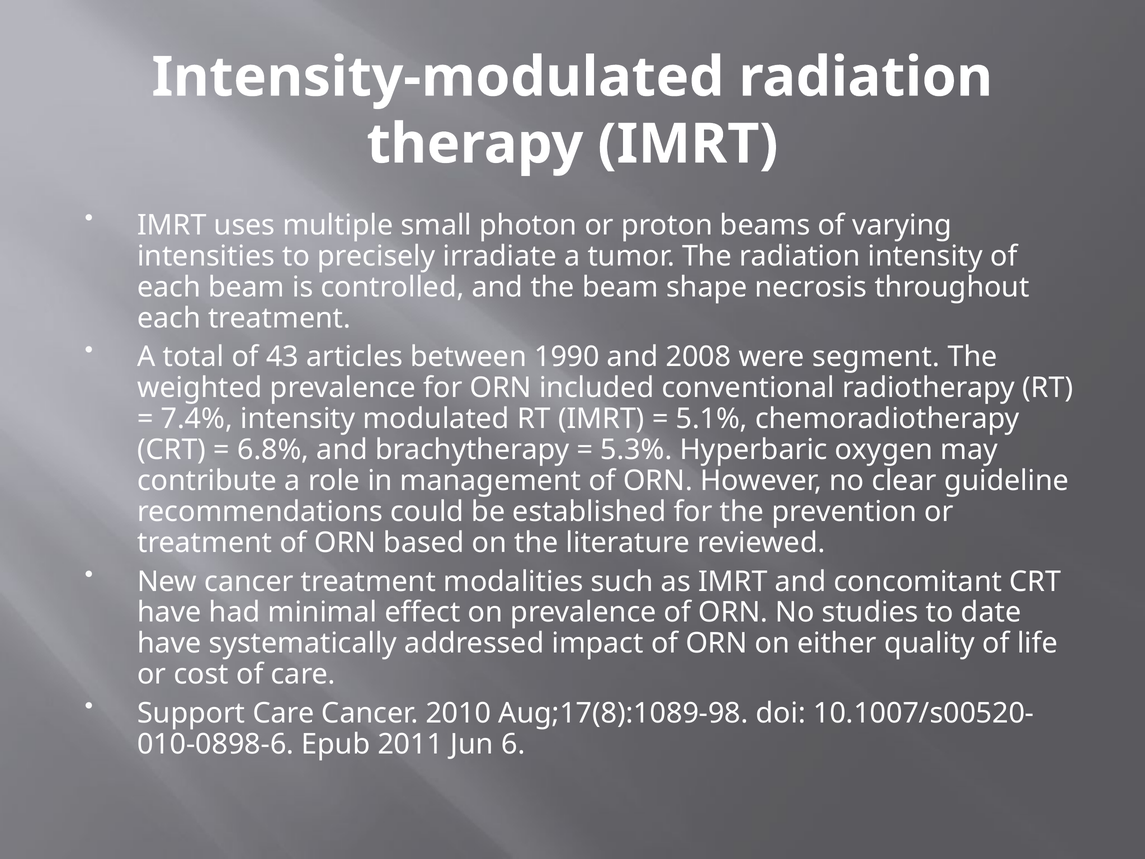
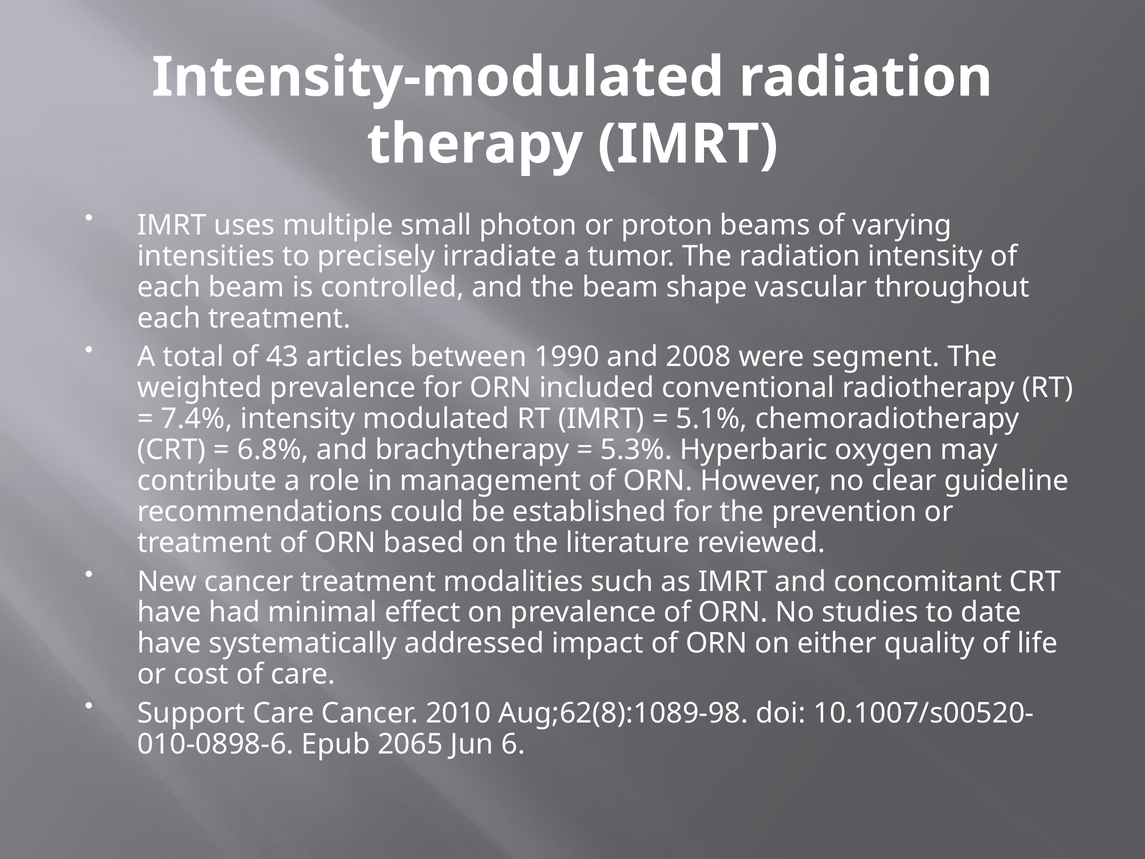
necrosis: necrosis -> vascular
Aug;17(8):1089-98: Aug;17(8):1089-98 -> Aug;62(8):1089-98
2011: 2011 -> 2065
